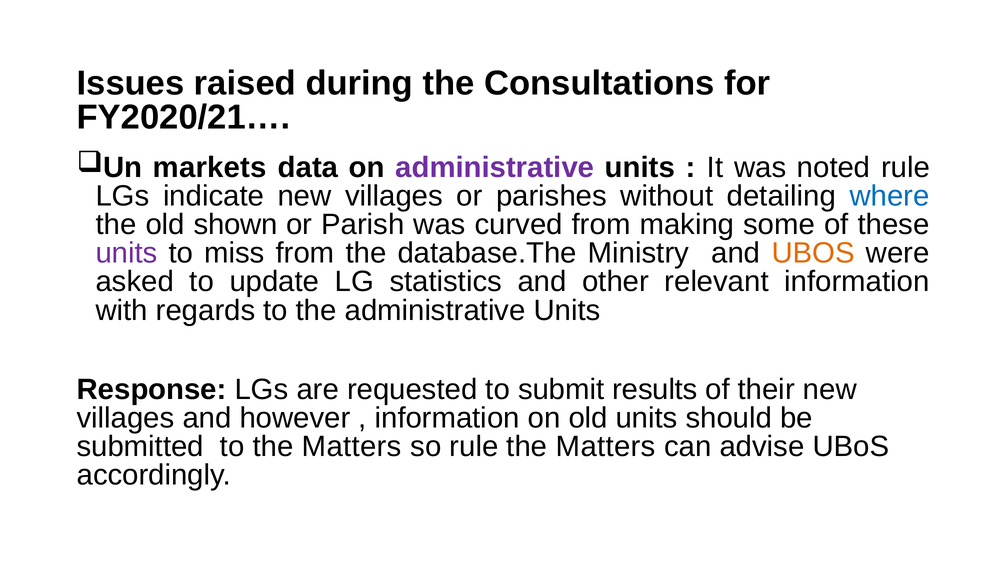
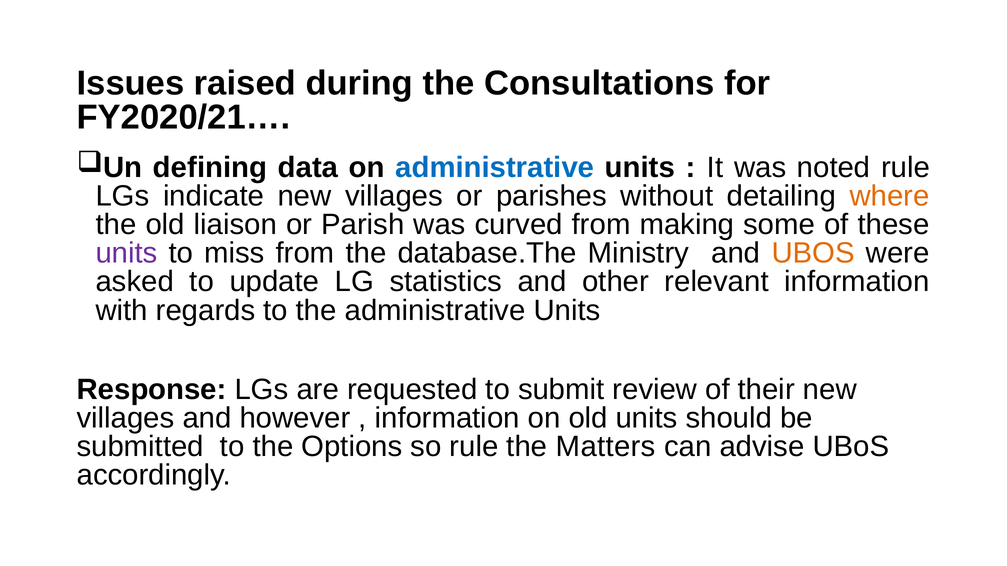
markets: markets -> defining
administrative at (495, 168) colour: purple -> blue
where colour: blue -> orange
shown: shown -> liaison
results: results -> review
to the Matters: Matters -> Options
